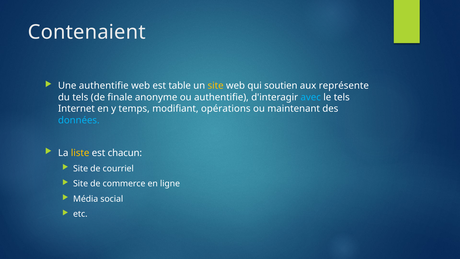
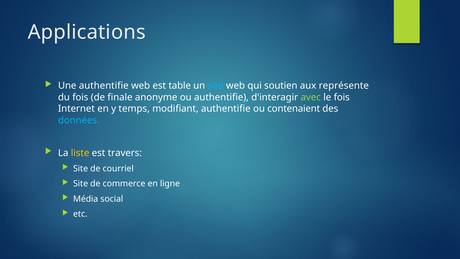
Contenaient: Contenaient -> Applications
site at (216, 86) colour: yellow -> light blue
du tels: tels -> fois
avec colour: light blue -> light green
le tels: tels -> fois
modifiant opérations: opérations -> authentifie
maintenant: maintenant -> contenaient
chacun: chacun -> travers
